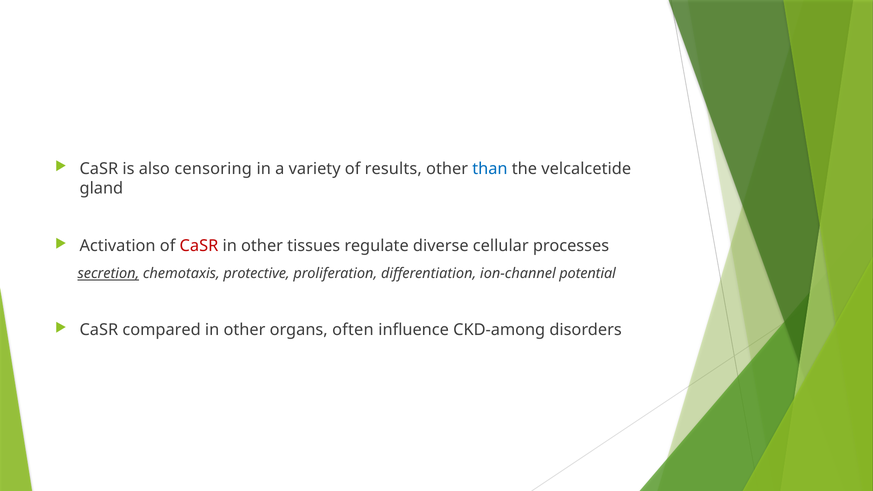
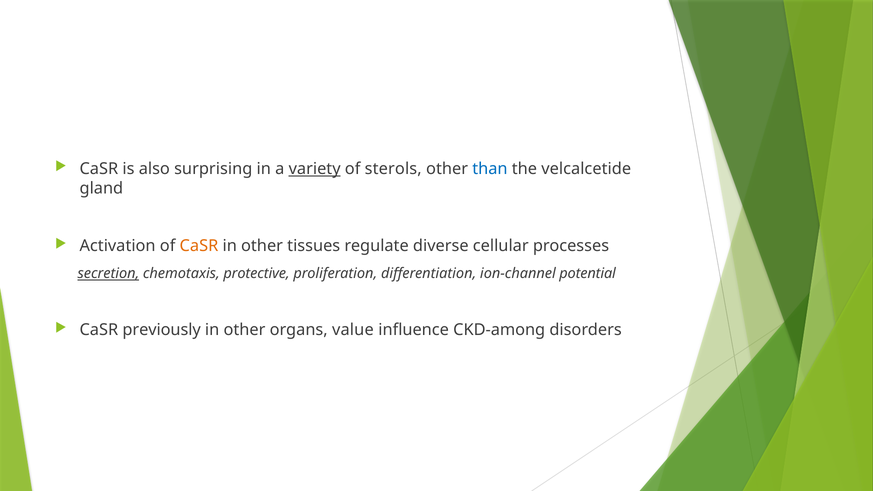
censoring: censoring -> surprising
variety underline: none -> present
results: results -> sterols
CaSR at (199, 246) colour: red -> orange
compared: compared -> previously
often: often -> value
